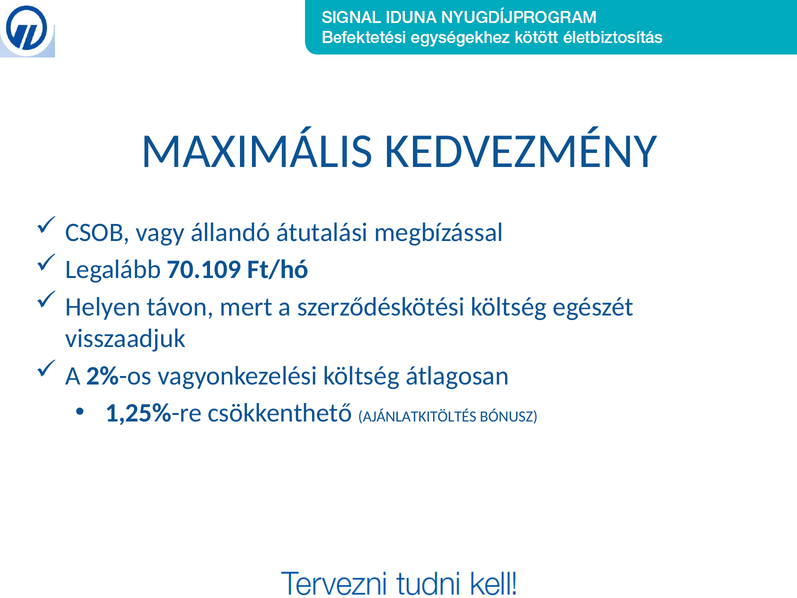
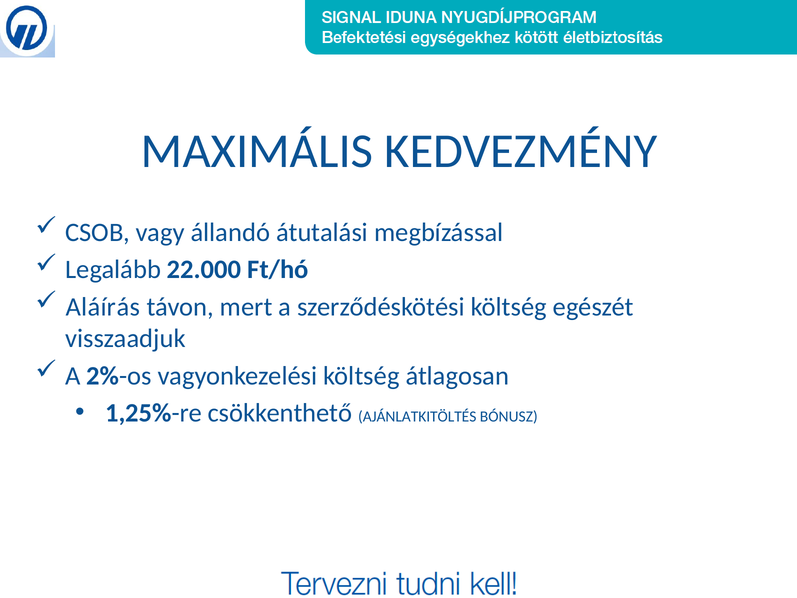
70.109: 70.109 -> 22.000
Helyen: Helyen -> Aláírás
